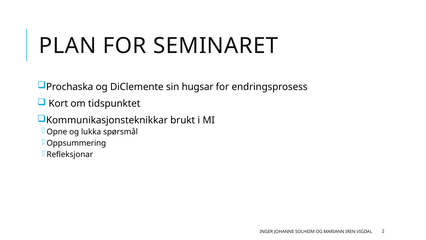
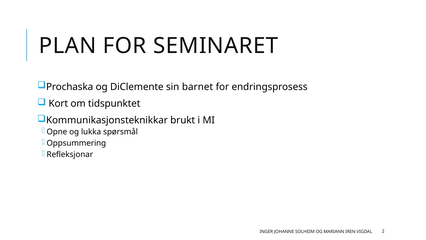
hugsar: hugsar -> barnet
